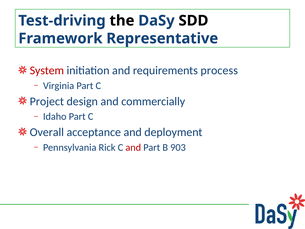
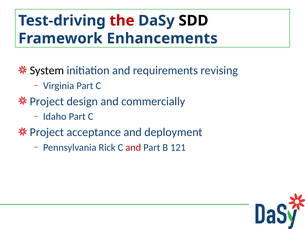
the colour: black -> red
Representative: Representative -> Enhancements
System colour: red -> black
process: process -> revising
Overall at (47, 132): Overall -> Project
903: 903 -> 121
